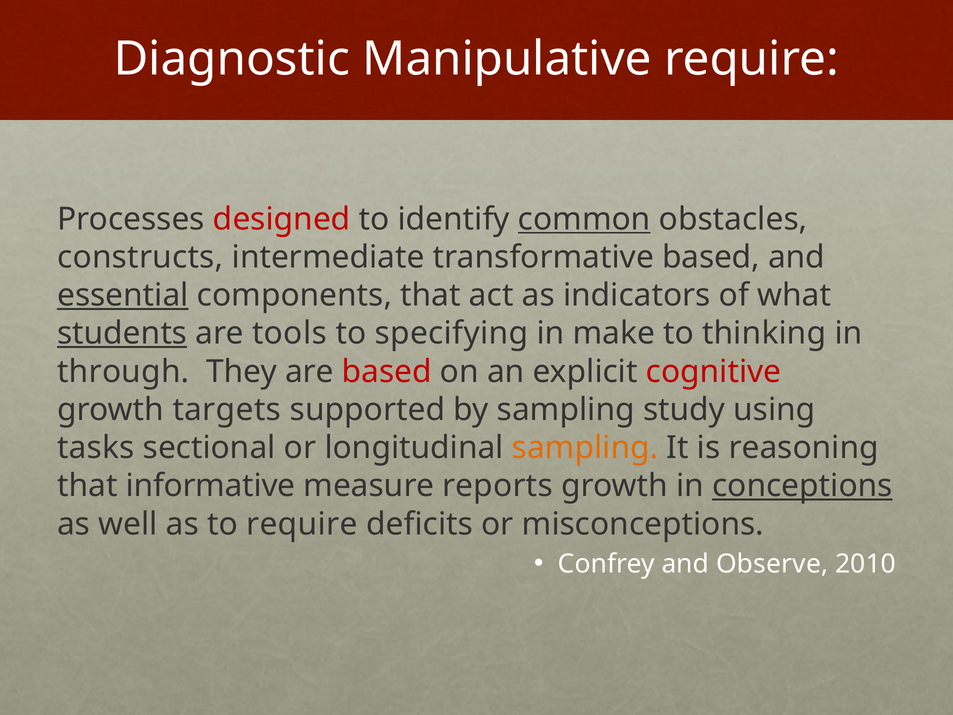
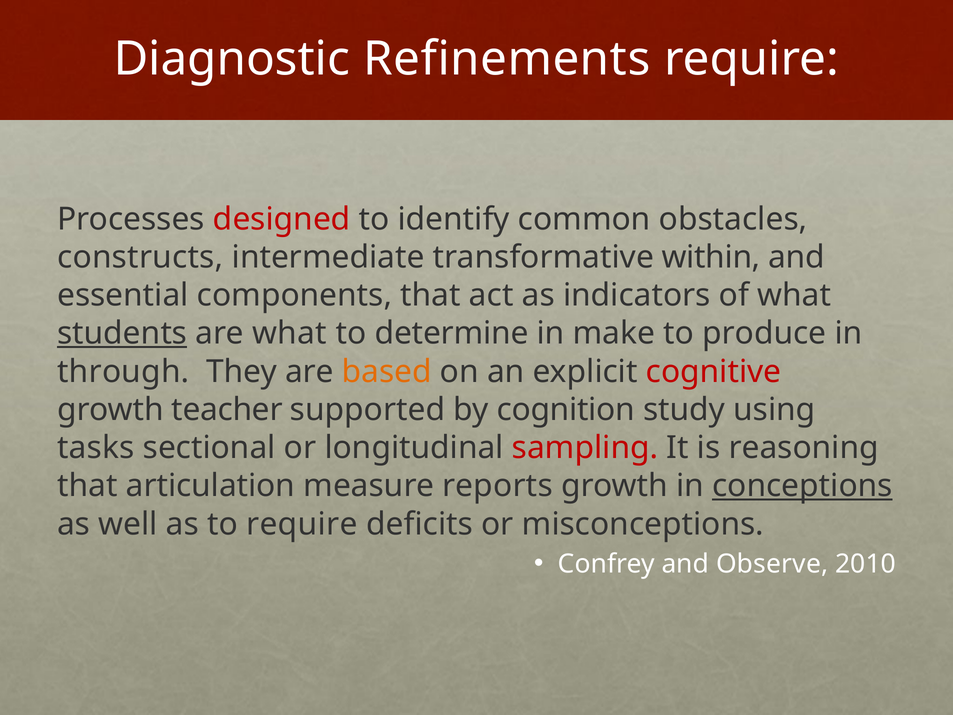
Manipulative: Manipulative -> Refinements
common underline: present -> none
transformative based: based -> within
essential underline: present -> none
are tools: tools -> what
specifying: specifying -> determine
thinking: thinking -> produce
based at (387, 371) colour: red -> orange
targets: targets -> teacher
by sampling: sampling -> cognition
sampling at (585, 448) colour: orange -> red
informative: informative -> articulation
